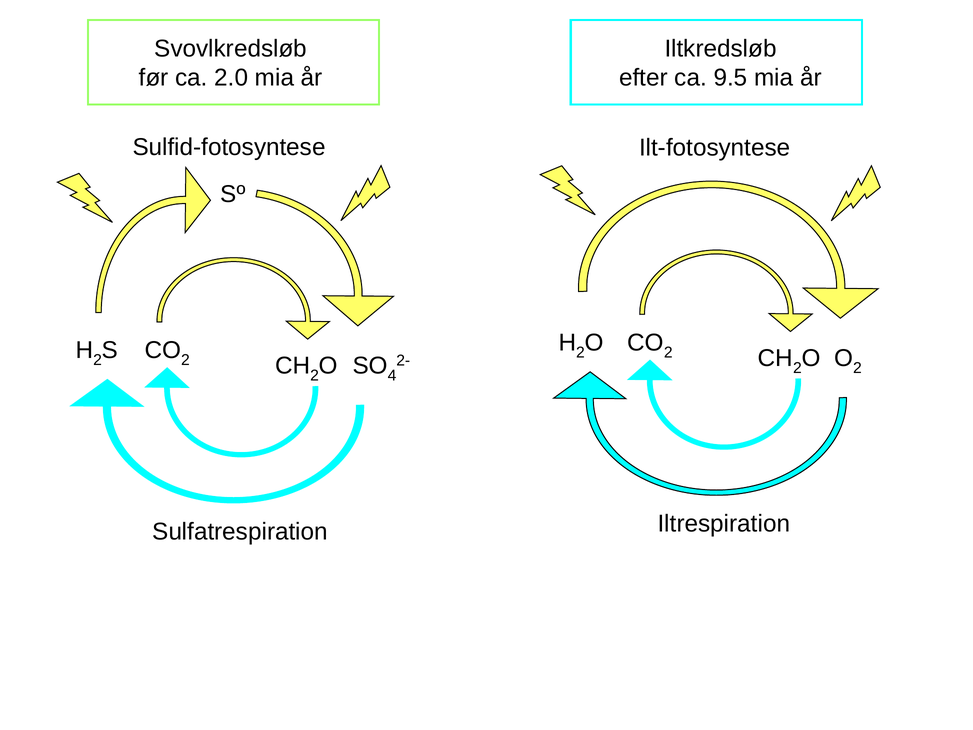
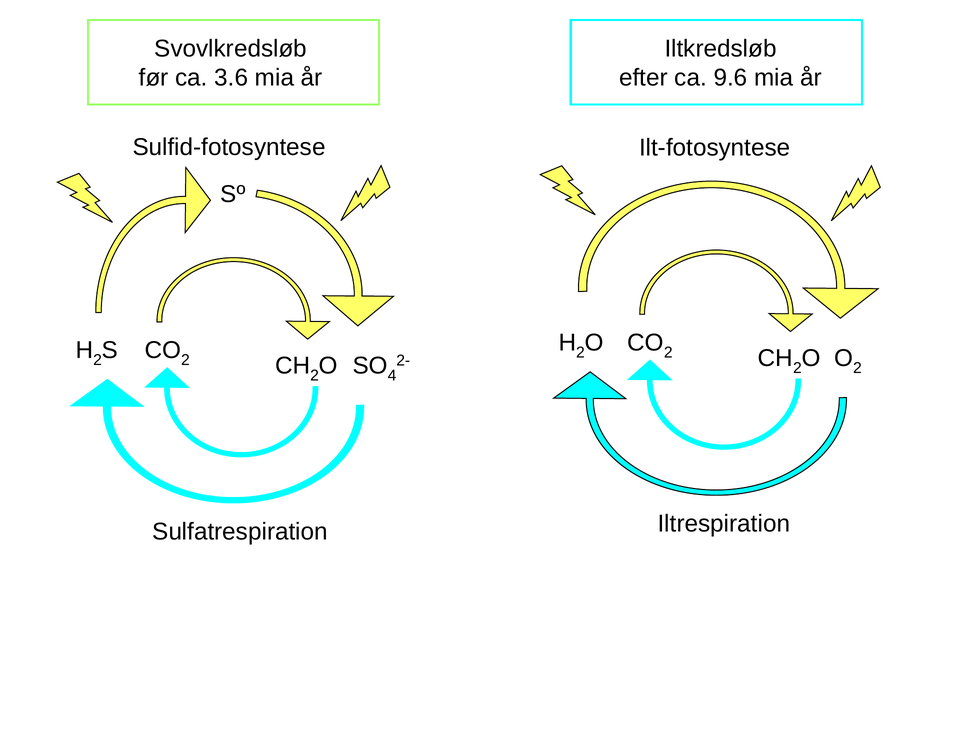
2.0: 2.0 -> 3.6
9.5: 9.5 -> 9.6
